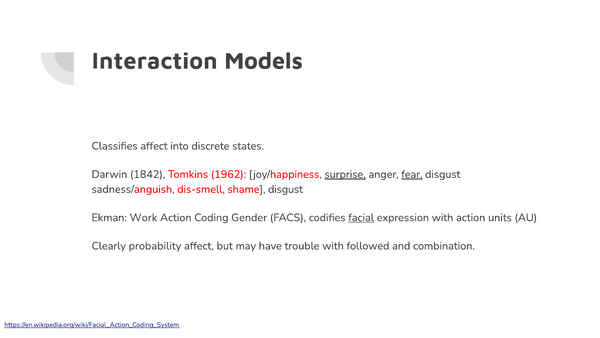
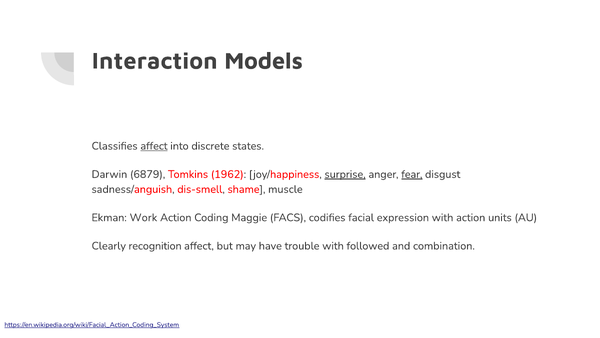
affect at (154, 146) underline: none -> present
1842: 1842 -> 6879
shame disgust: disgust -> muscle
Gender: Gender -> Maggie
facial underline: present -> none
probability: probability -> recognition
